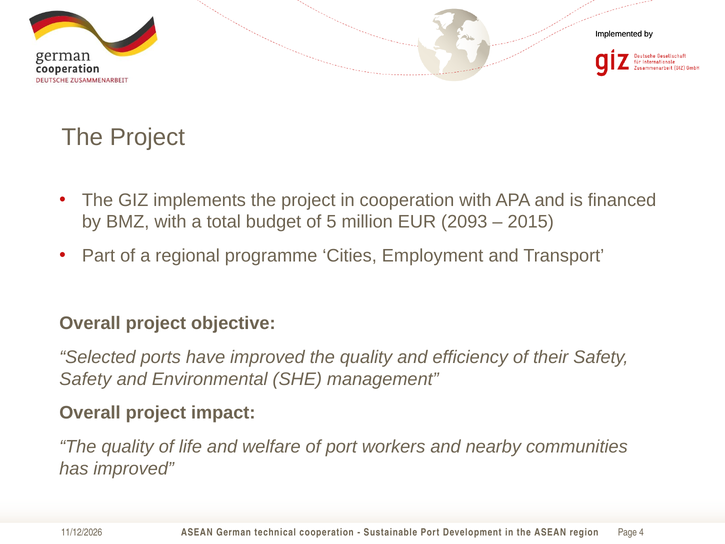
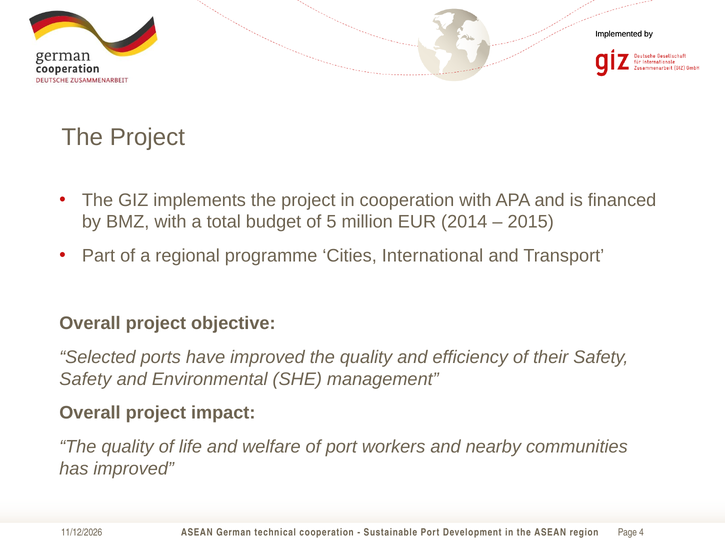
2093: 2093 -> 2014
Employment: Employment -> International
